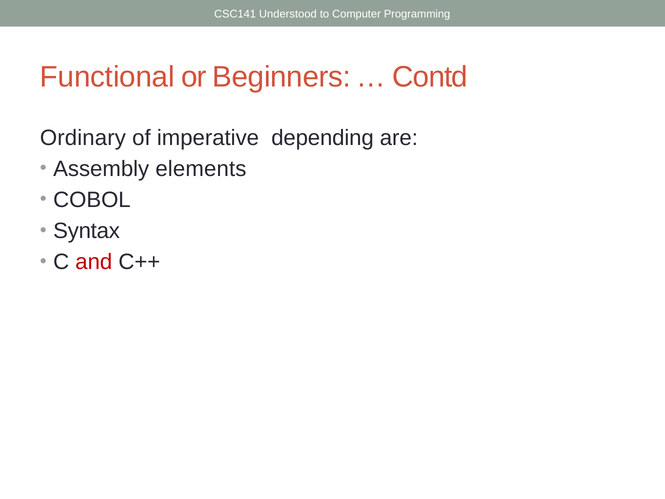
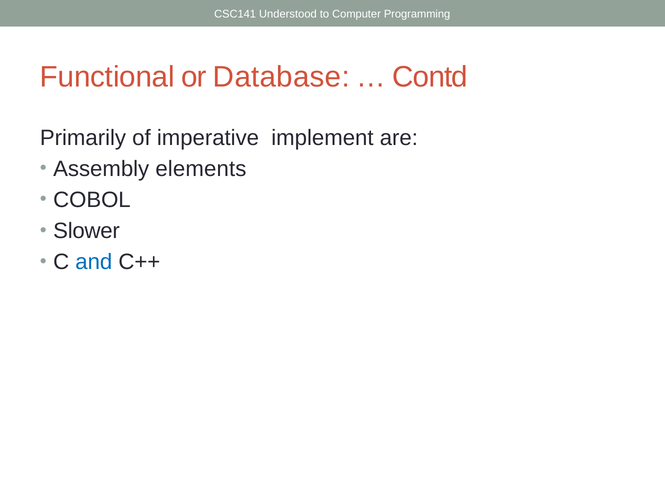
Beginners: Beginners -> Database
Ordinary: Ordinary -> Primarily
depending: depending -> implement
Syntax: Syntax -> Slower
and colour: red -> blue
